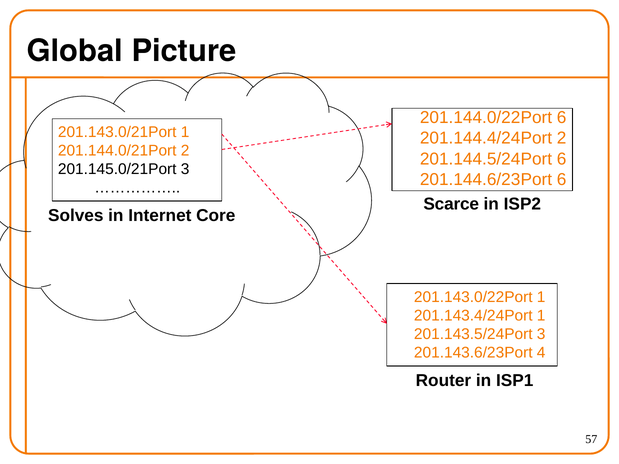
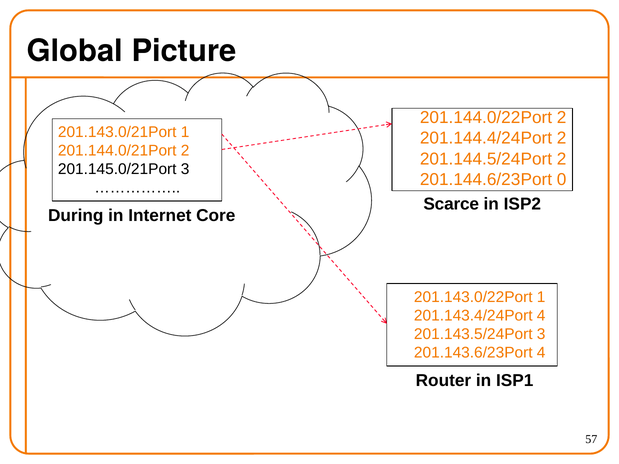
201.144.0/22Port 6: 6 -> 2
201.144.5/24Port 6: 6 -> 2
201.144.6/23Port 6: 6 -> 0
Solves: Solves -> During
201.143.4/24Port 1: 1 -> 4
